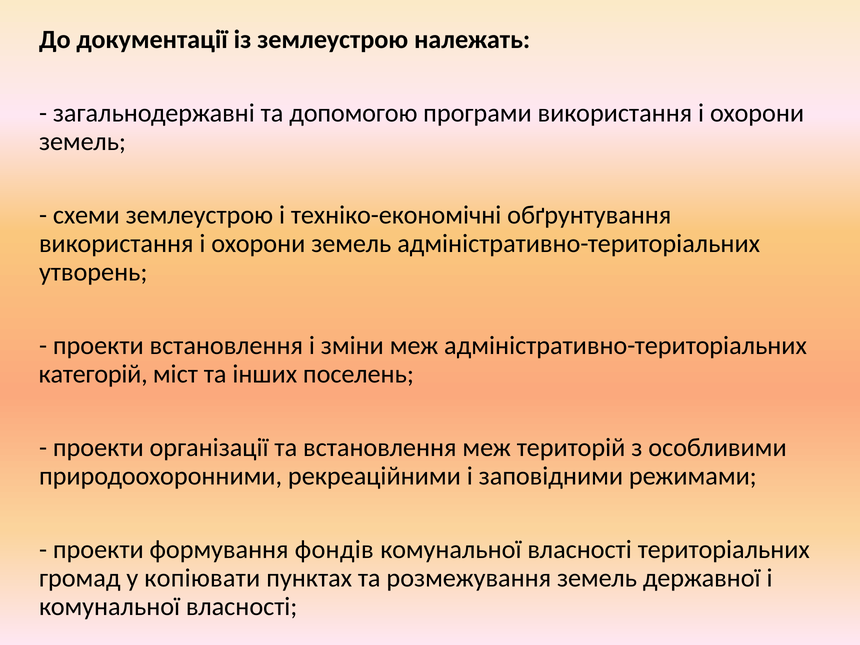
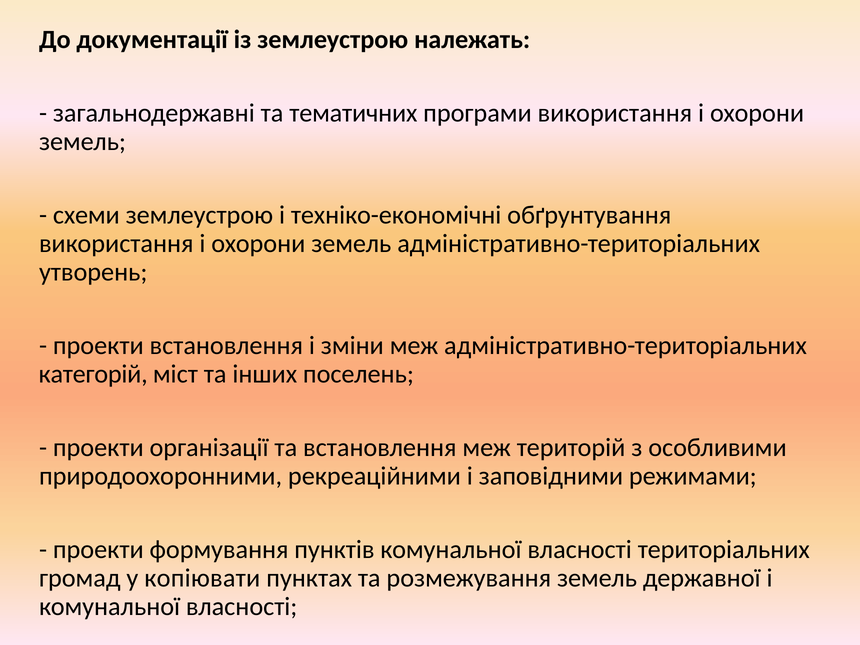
допомогою: допомогою -> тематичних
фондів: фондів -> пунктів
